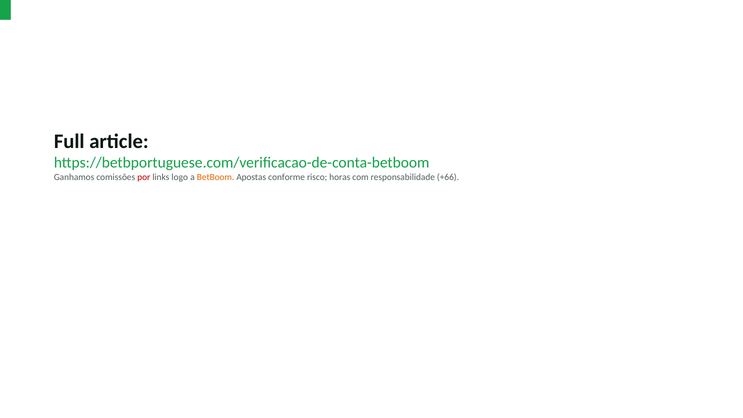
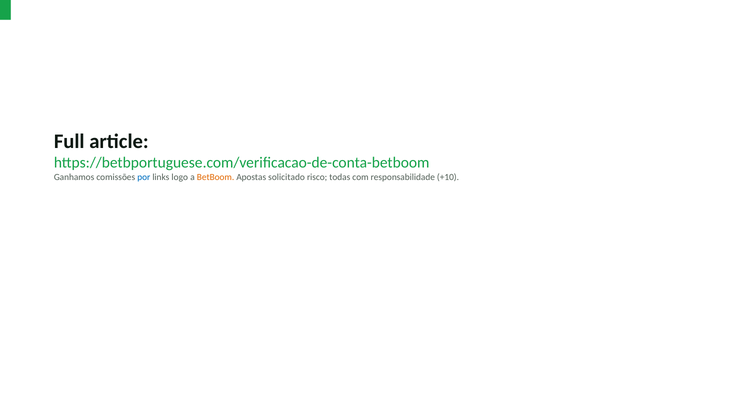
por colour: red -> blue
conforme: conforme -> solicitado
horas: horas -> todas
+66: +66 -> +10
